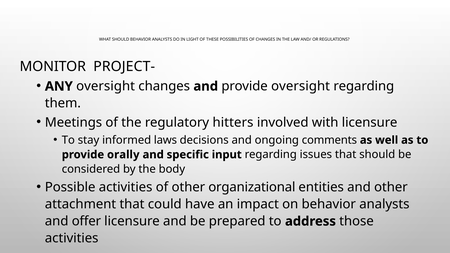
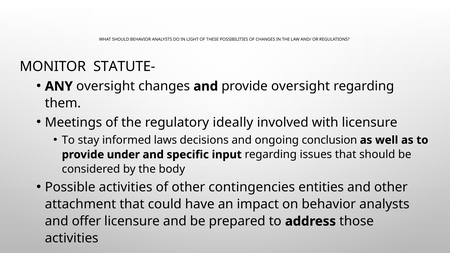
PROJECT-: PROJECT- -> STATUTE-
hitters: hitters -> ideally
comments: comments -> conclusion
orally: orally -> under
organizational: organizational -> contingencies
